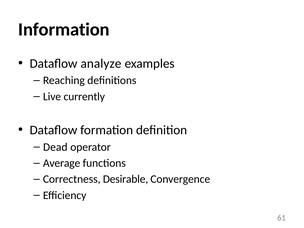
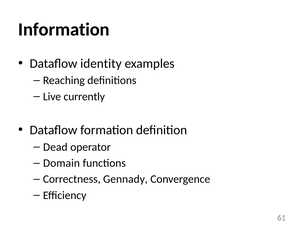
analyze: analyze -> identity
Average: Average -> Domain
Desirable: Desirable -> Gennady
